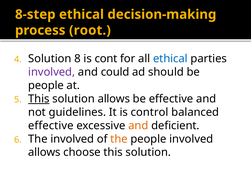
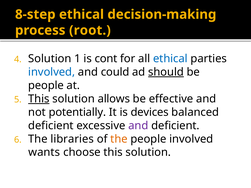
8: 8 -> 1
involved at (52, 72) colour: purple -> blue
should underline: none -> present
guidelines: guidelines -> potentially
control: control -> devices
effective at (51, 126): effective -> deficient
and at (138, 126) colour: orange -> purple
The involved: involved -> libraries
allows at (44, 153): allows -> wants
